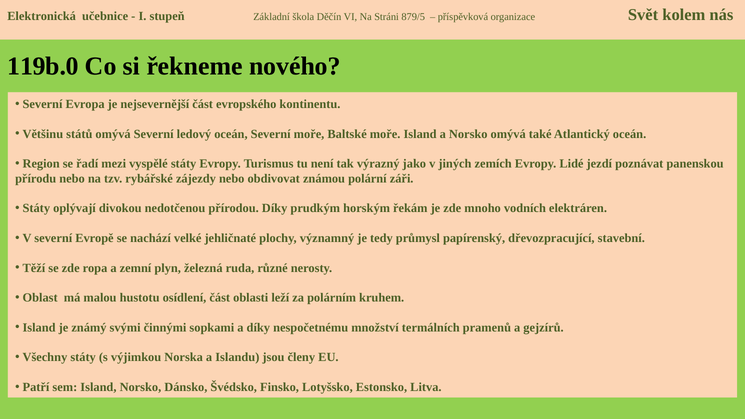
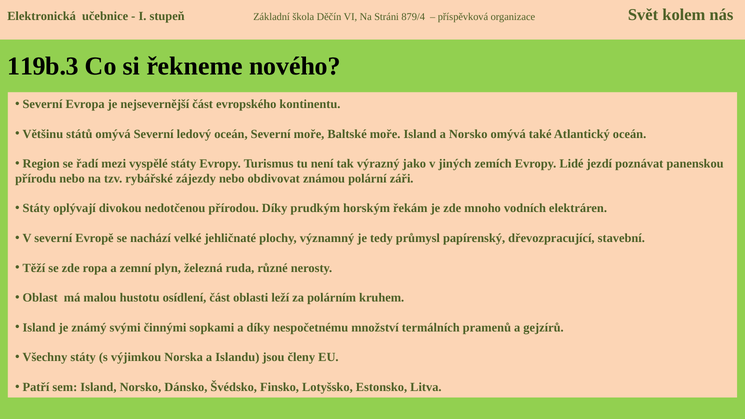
879/5: 879/5 -> 879/4
119b.0: 119b.0 -> 119b.3
